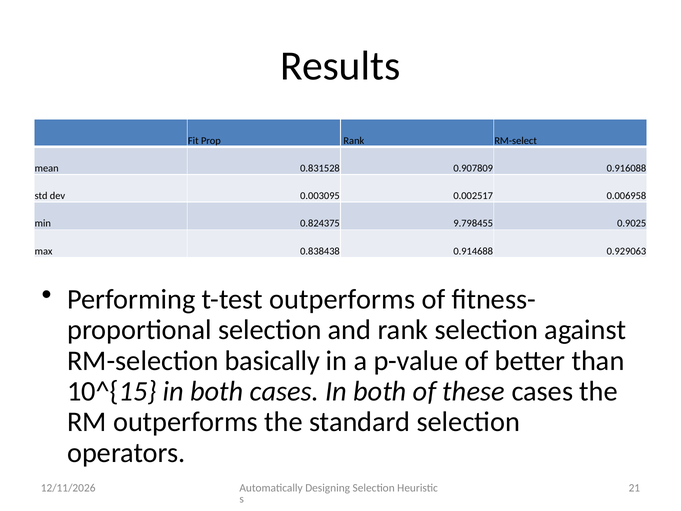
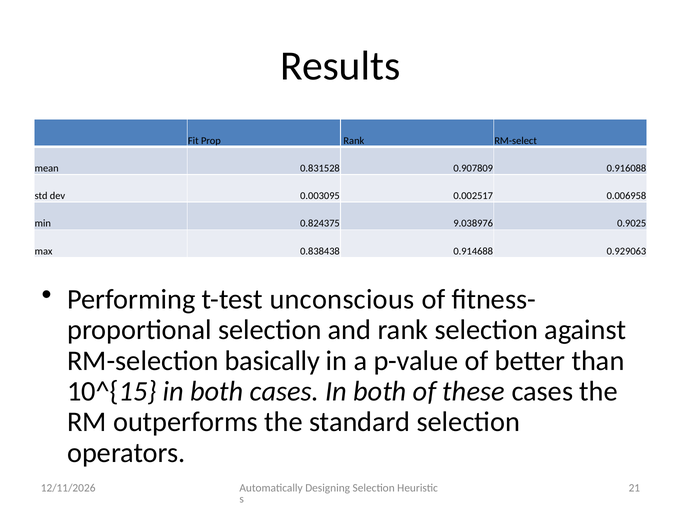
9.798455: 9.798455 -> 9.038976
t-test outperforms: outperforms -> unconscious
